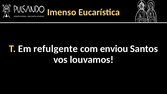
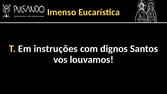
refulgente: refulgente -> instruções
enviou: enviou -> dignos
